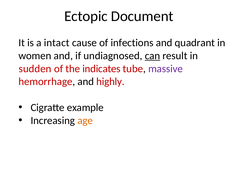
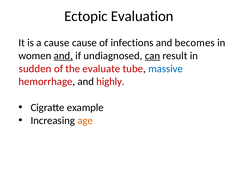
Document: Document -> Evaluation
a intact: intact -> cause
quadrant: quadrant -> becomes
and at (63, 56) underline: none -> present
indicates: indicates -> evaluate
massive colour: purple -> blue
